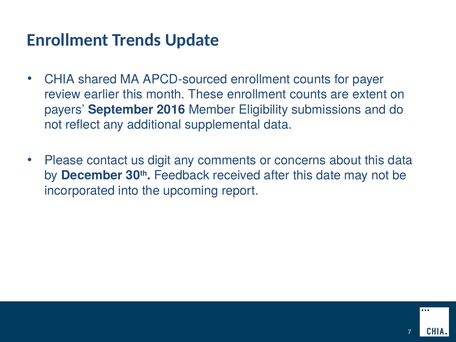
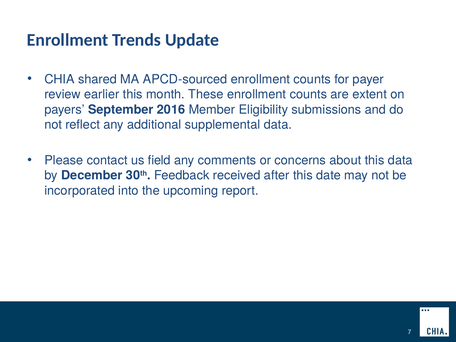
digit: digit -> field
